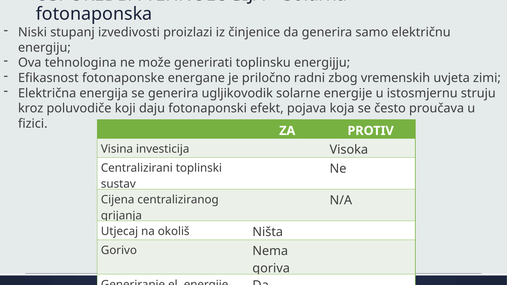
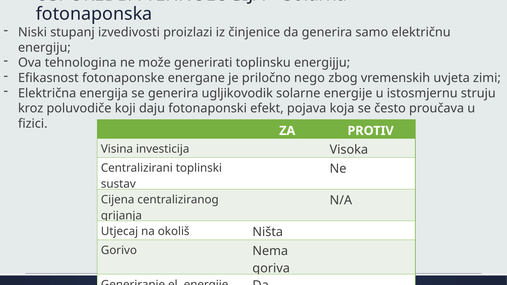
radni: radni -> nego
